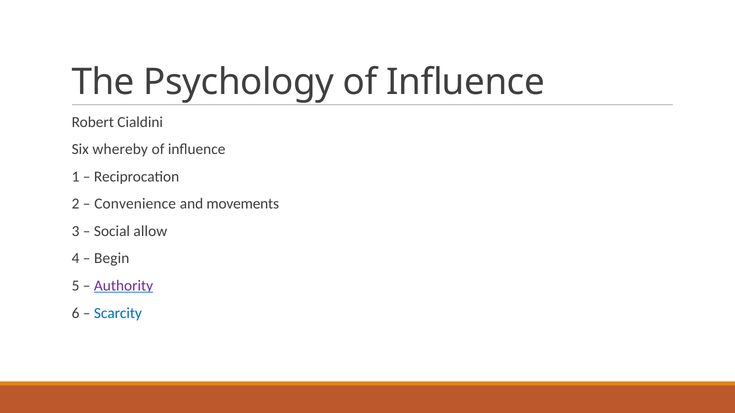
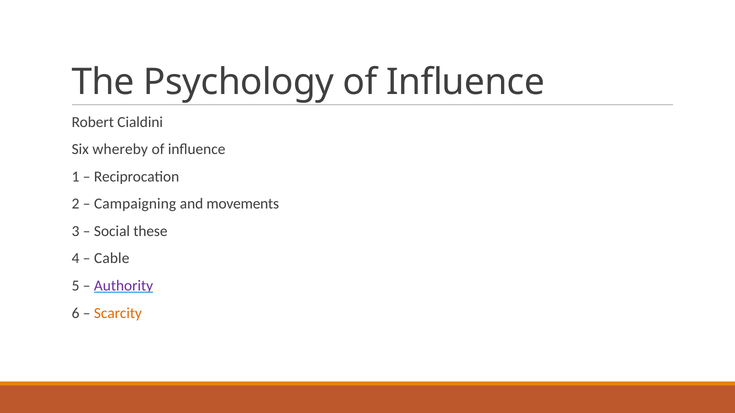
Convenience: Convenience -> Campaigning
allow: allow -> these
Begin: Begin -> Cable
Scarcity colour: blue -> orange
